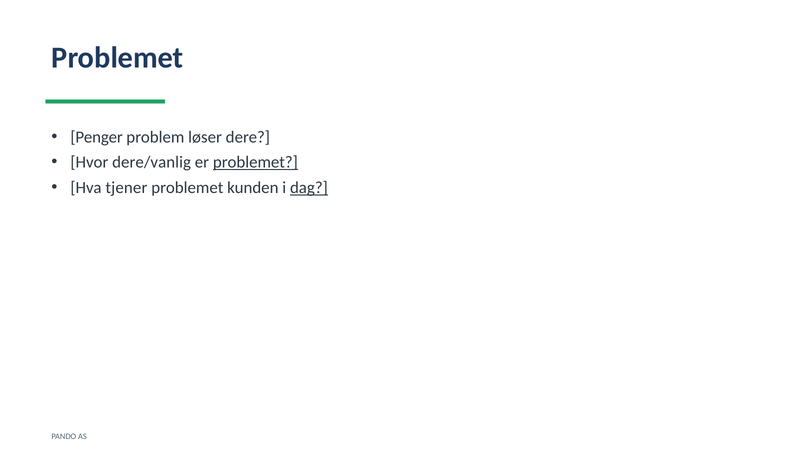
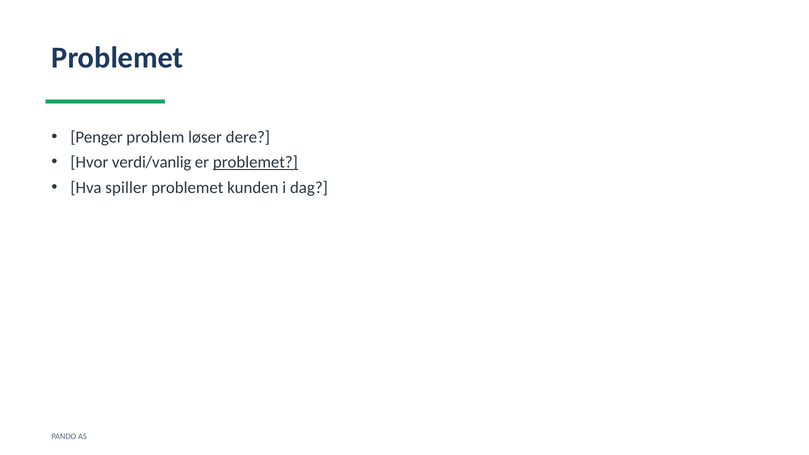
dere/vanlig: dere/vanlig -> verdi/vanlig
tjener: tjener -> spiller
dag underline: present -> none
